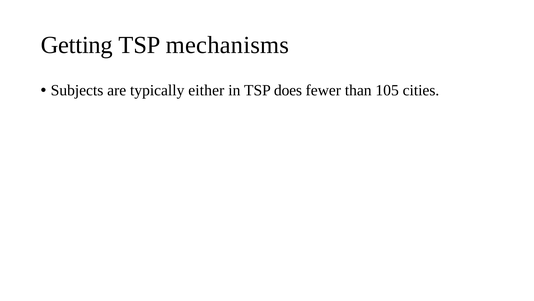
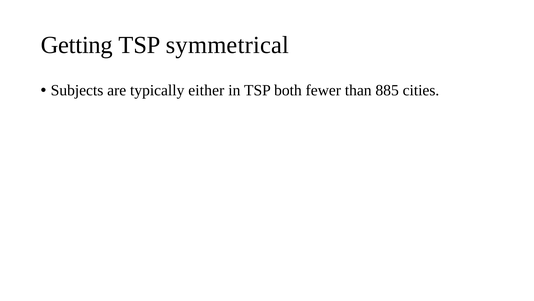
mechanisms: mechanisms -> symmetrical
does: does -> both
105: 105 -> 885
